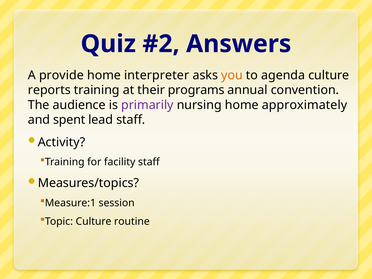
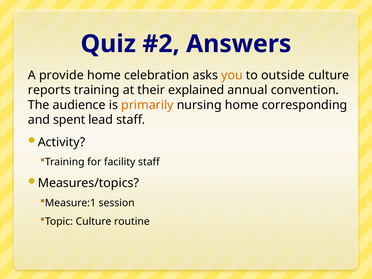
interpreter: interpreter -> celebration
agenda: agenda -> outside
programs: programs -> explained
primarily colour: purple -> orange
approximately: approximately -> corresponding
